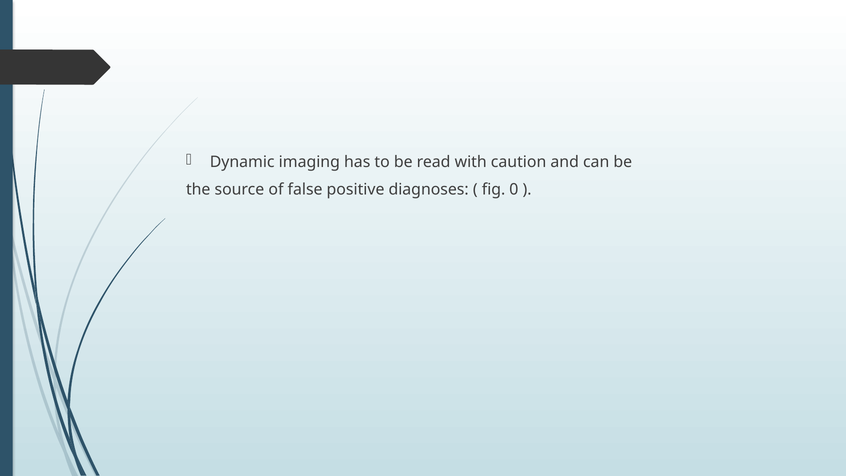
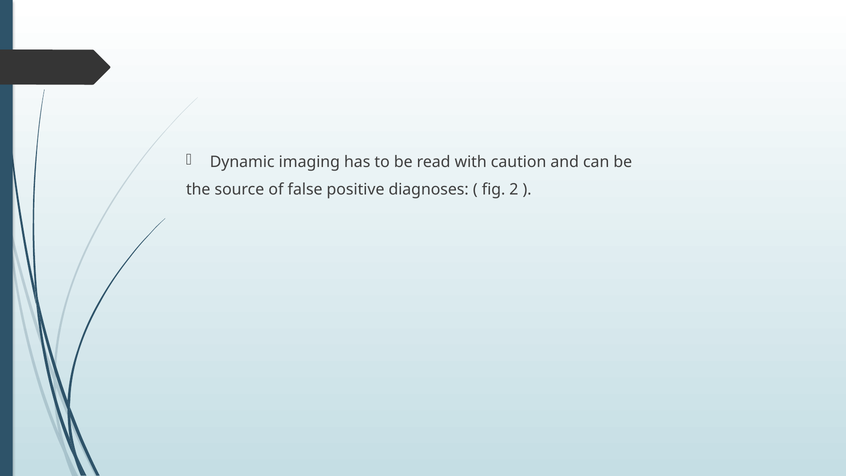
0: 0 -> 2
